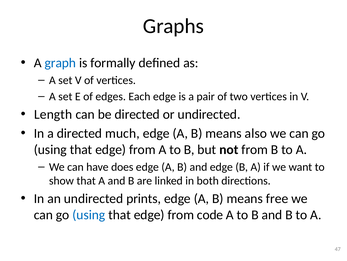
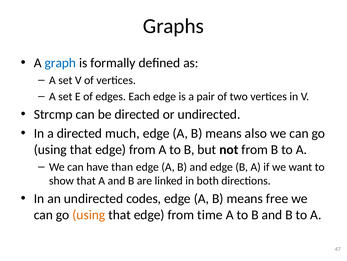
Length: Length -> Strcmp
does: does -> than
prints: prints -> codes
using at (89, 214) colour: blue -> orange
code: code -> time
